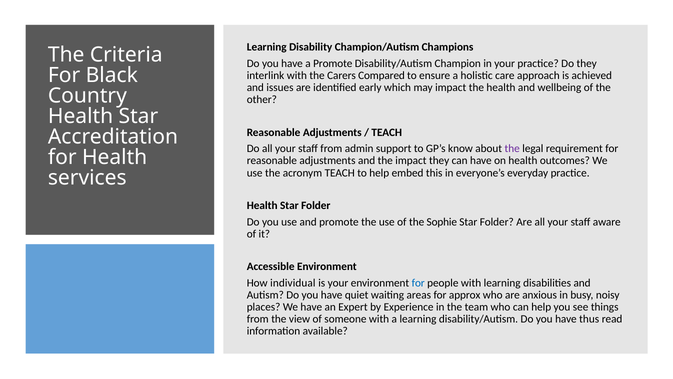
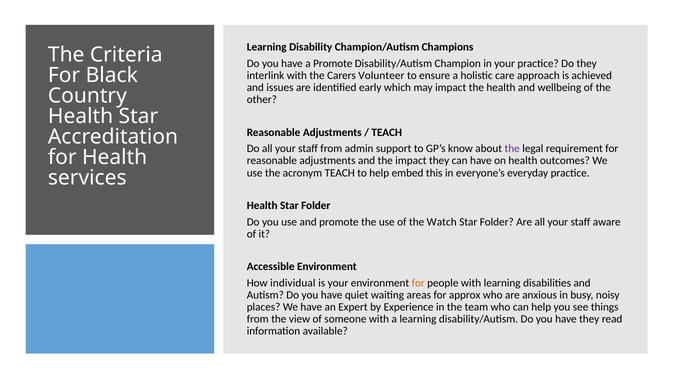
Compared: Compared -> Volunteer
Sophie: Sophie -> Watch
for at (418, 283) colour: blue -> orange
have thus: thus -> they
